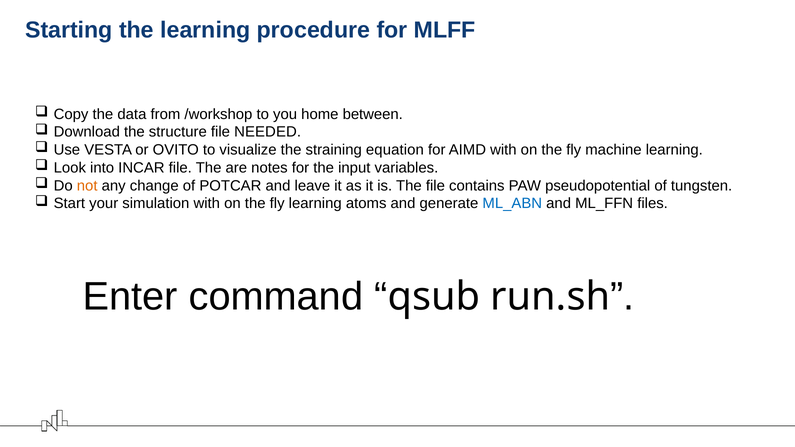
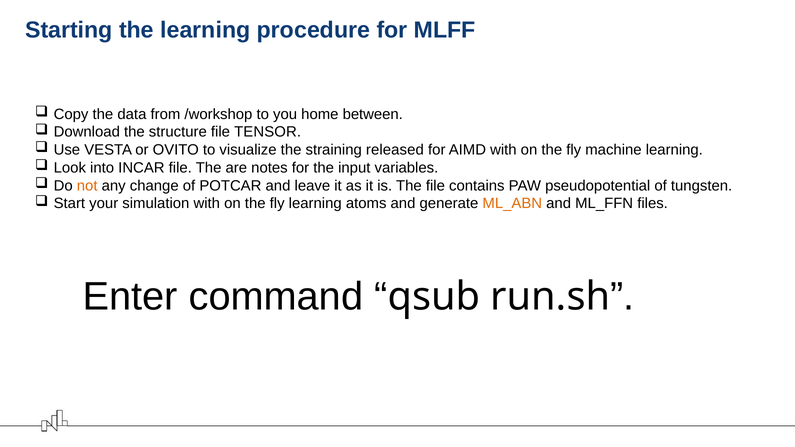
NEEDED: NEEDED -> TENSOR
equation: equation -> released
ML_ABN colour: blue -> orange
